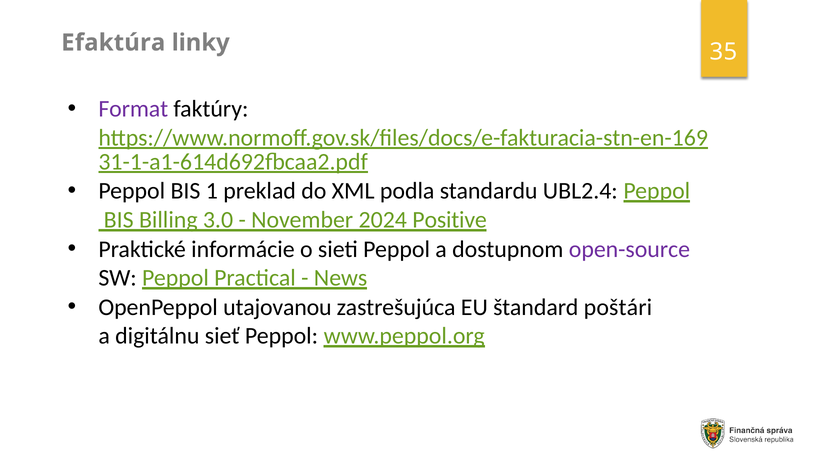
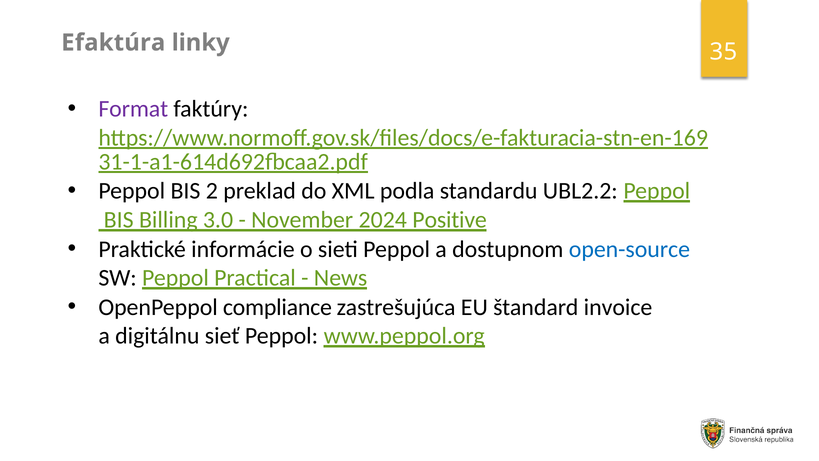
1: 1 -> 2
UBL2.4: UBL2.4 -> UBL2.2
open-source colour: purple -> blue
utajovanou: utajovanou -> compliance
poštári: poštári -> invoice
